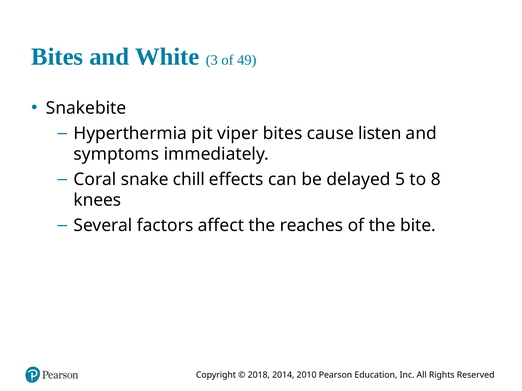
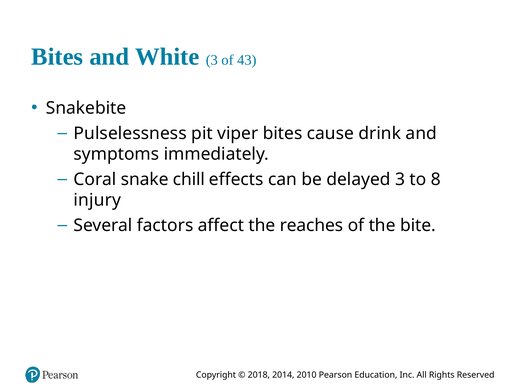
49: 49 -> 43
Hyperthermia: Hyperthermia -> Pulselessness
listen: listen -> drink
delayed 5: 5 -> 3
knees: knees -> injury
